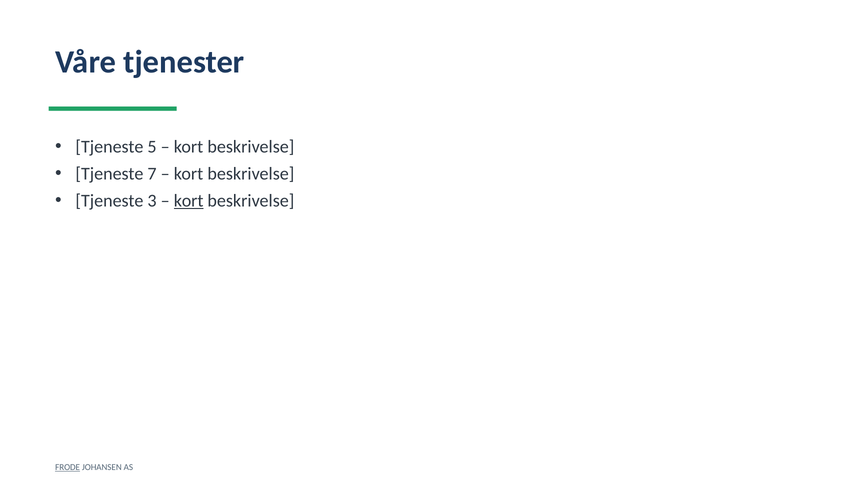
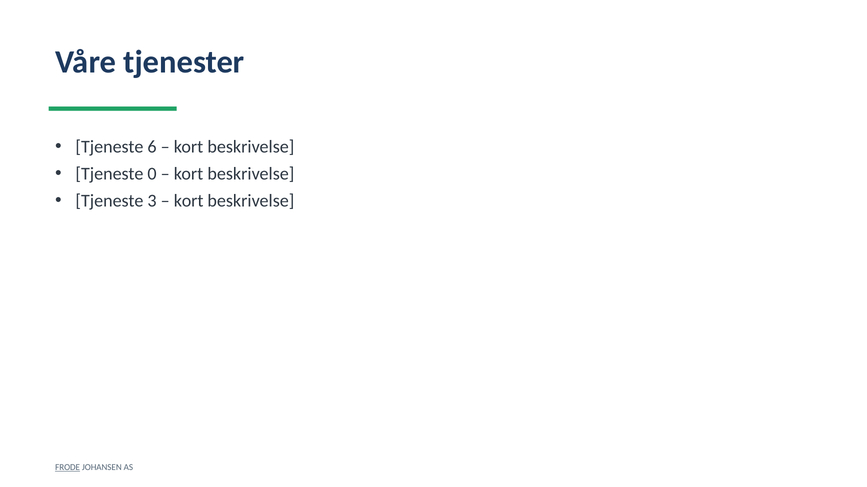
5: 5 -> 6
7: 7 -> 0
kort at (189, 201) underline: present -> none
